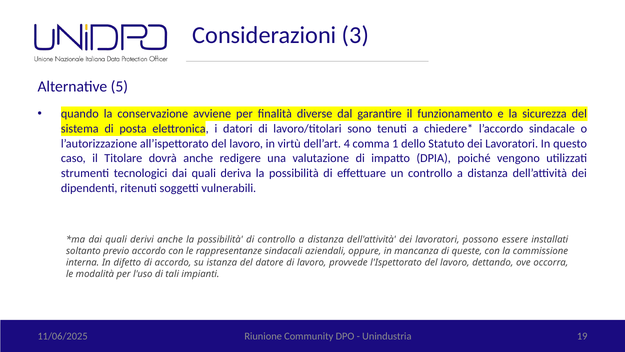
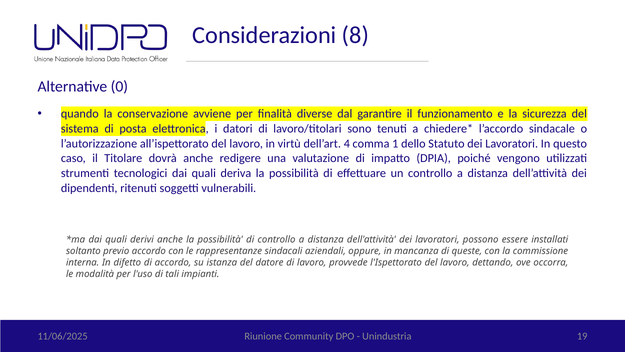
3: 3 -> 8
5: 5 -> 0
